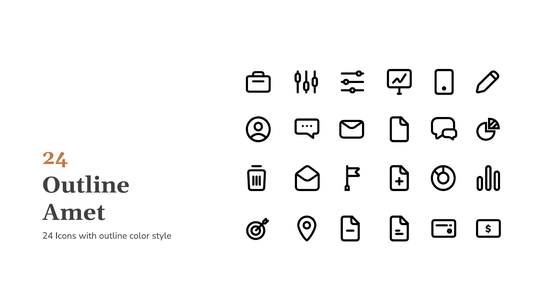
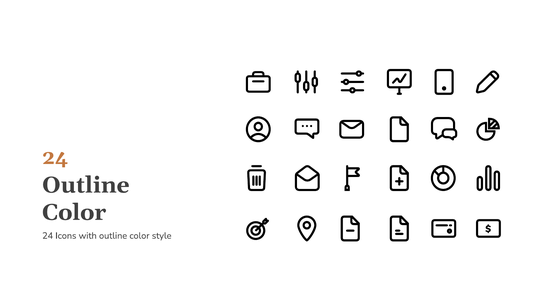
Amet at (74, 212): Amet -> Color
